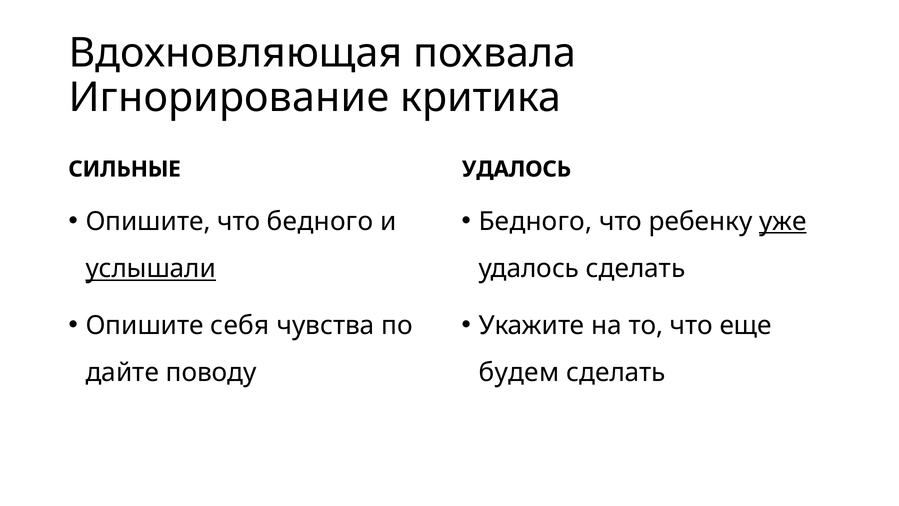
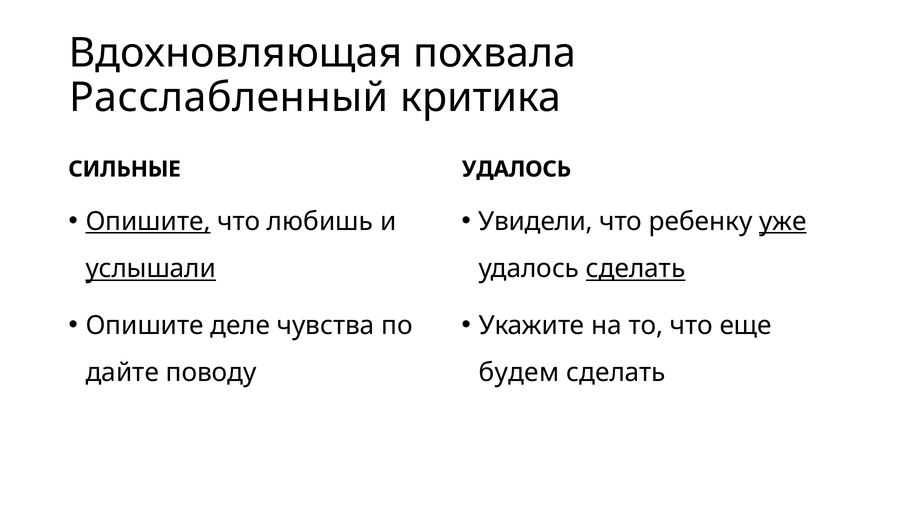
Игнорирование: Игнорирование -> Расслабленный
Опишите at (148, 221) underline: none -> present
что бедного: бедного -> любишь
Бедного at (535, 221): Бедного -> Увидели
сделать at (636, 269) underline: none -> present
себя: себя -> деле
